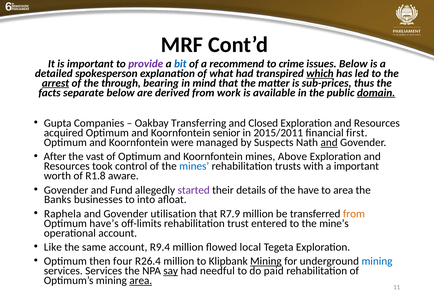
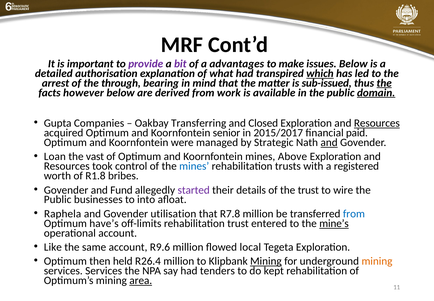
bit colour: blue -> purple
recommend: recommend -> advantages
crime: crime -> make
spokesperson: spokesperson -> authorisation
arrest underline: present -> none
sub-prices: sub-prices -> sub-issued
the at (384, 83) underline: none -> present
separate: separate -> however
Resources at (377, 123) underline: none -> present
2015/2011: 2015/2011 -> 2015/2017
first: first -> paid
Suspects: Suspects -> Strategic
After: After -> Loan
a important: important -> registered
aware: aware -> bribes
the have: have -> trust
to area: area -> wire
Banks at (58, 199): Banks -> Public
R7.9: R7.9 -> R7.8
from at (354, 213) colour: orange -> blue
mine’s underline: none -> present
R9.4: R9.4 -> R9.6
four: four -> held
mining at (377, 261) colour: blue -> orange
say underline: present -> none
needful: needful -> tenders
paid: paid -> kept
